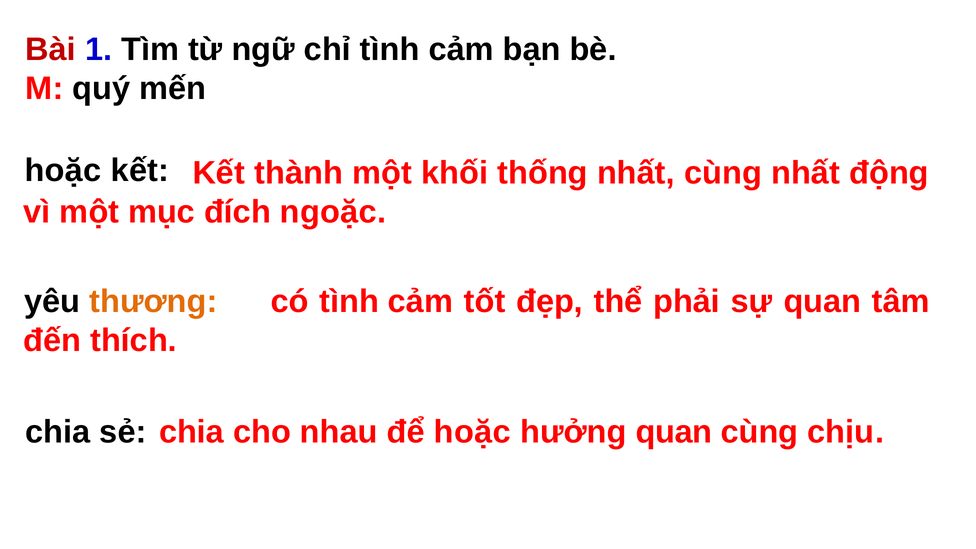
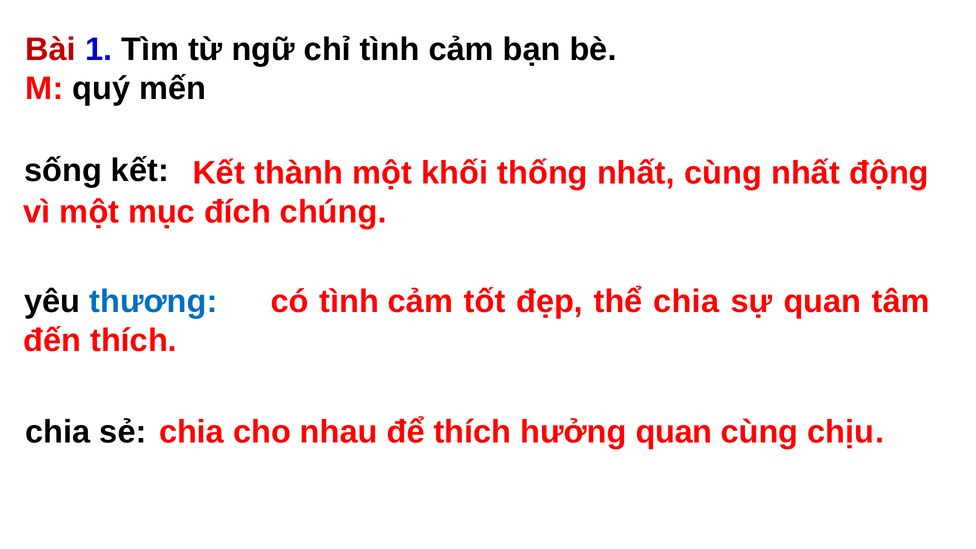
hoặc at (63, 171): hoặc -> sống
ngoặc: ngoặc -> chúng
thương colour: orange -> blue
thể phải: phải -> chia
để hoặc: hoặc -> thích
